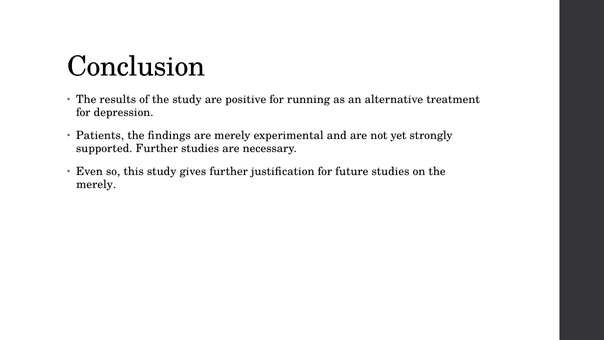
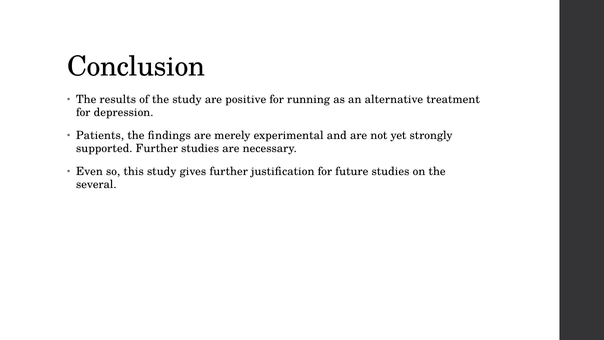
merely at (96, 184): merely -> several
